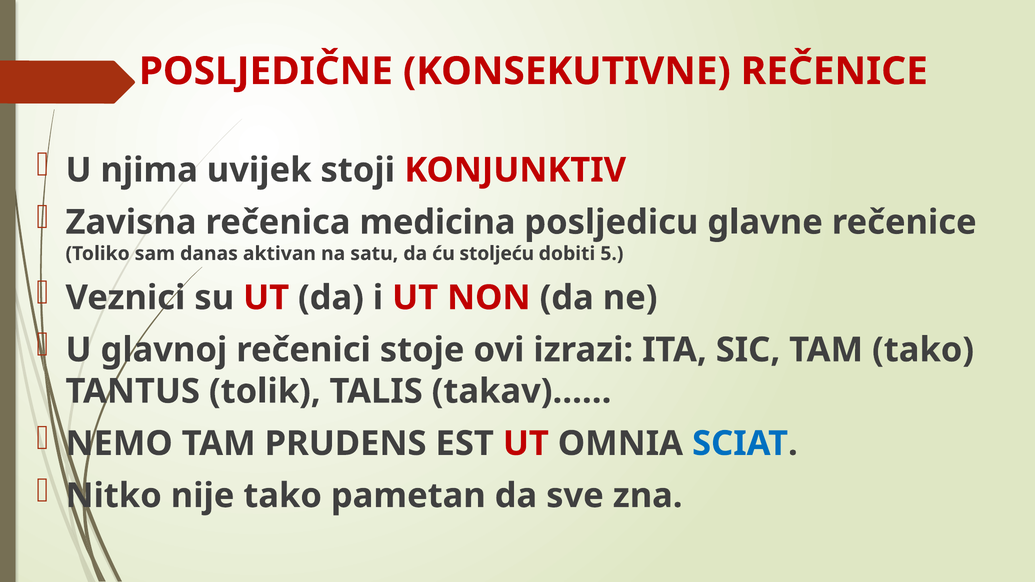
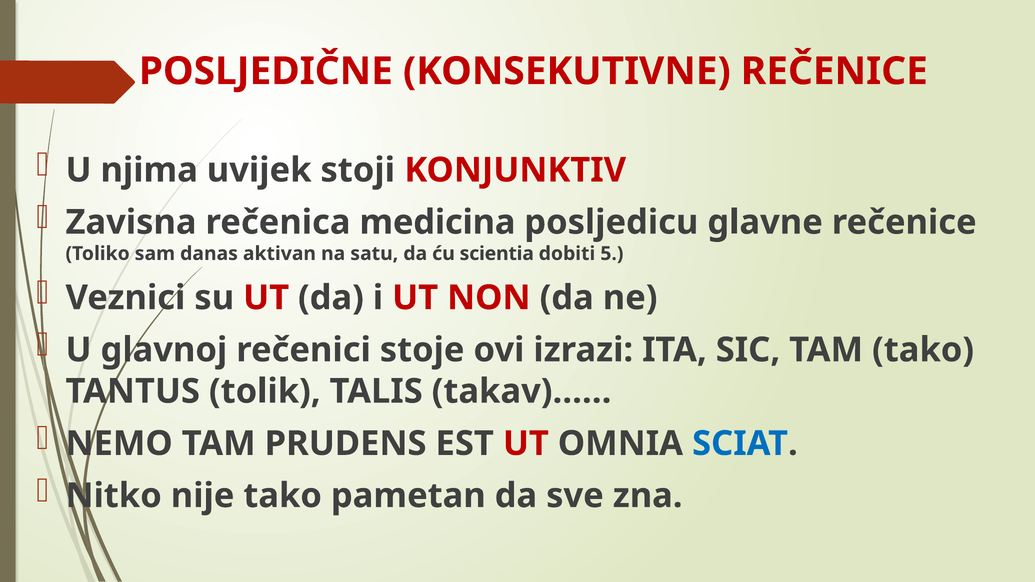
stoljeću: stoljeću -> scientia
